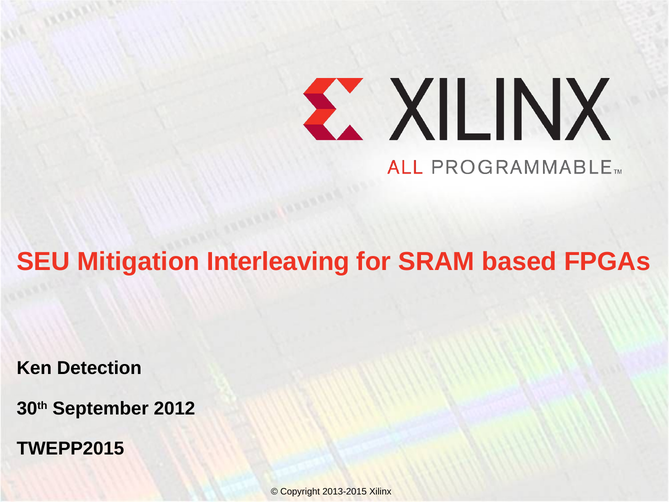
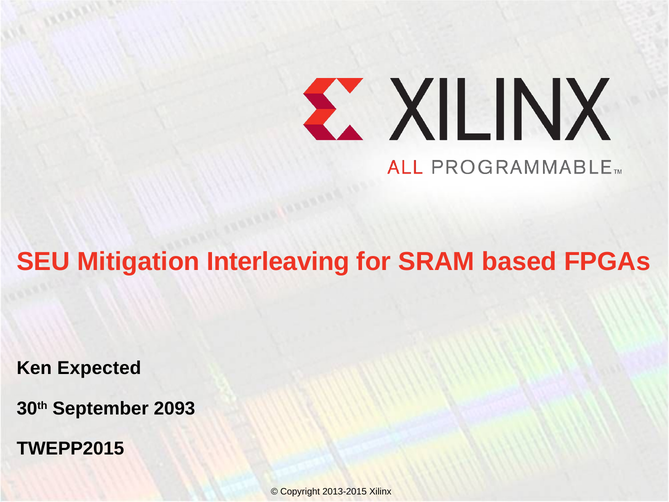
Detection: Detection -> Expected
2012: 2012 -> 2093
